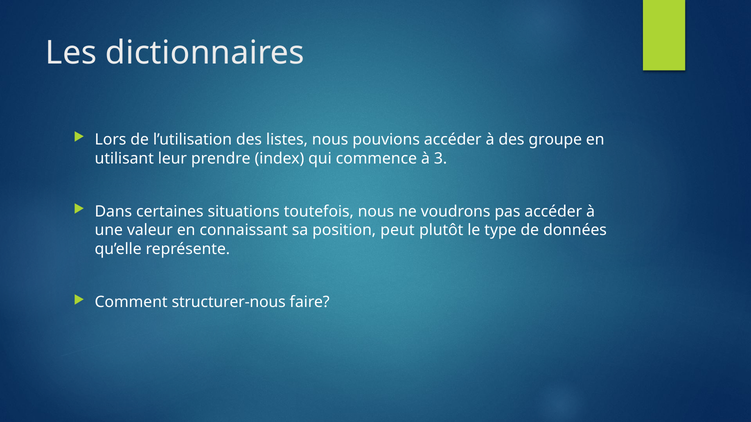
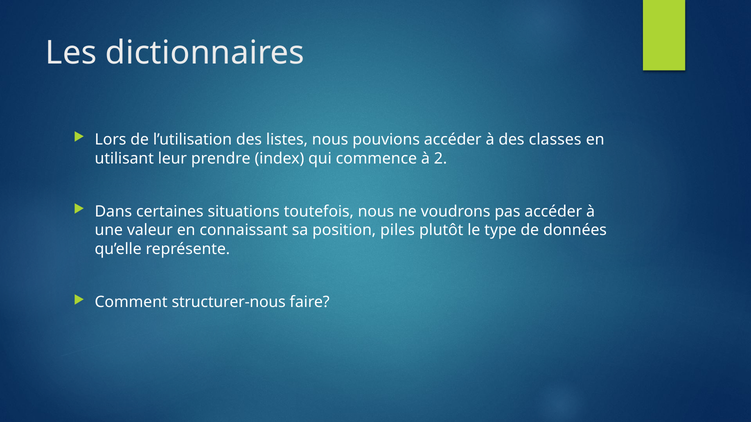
groupe: groupe -> classes
3: 3 -> 2
peut: peut -> piles
